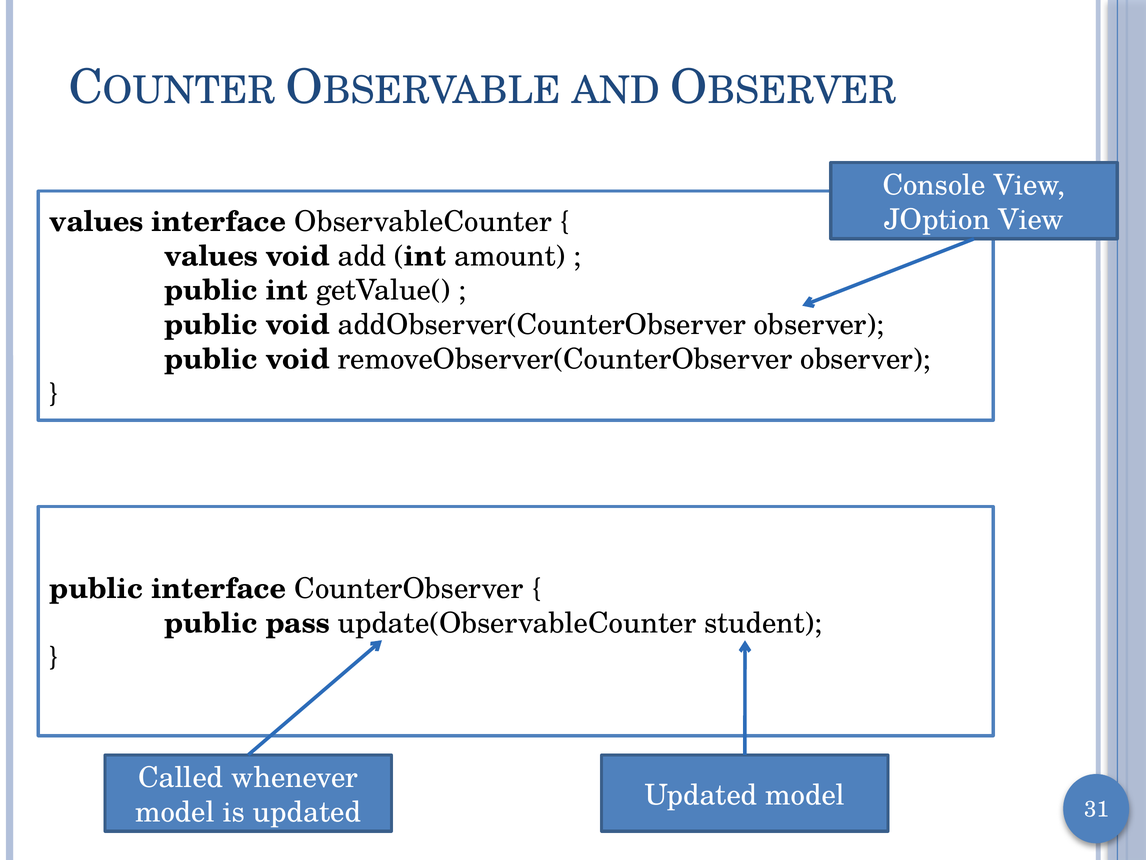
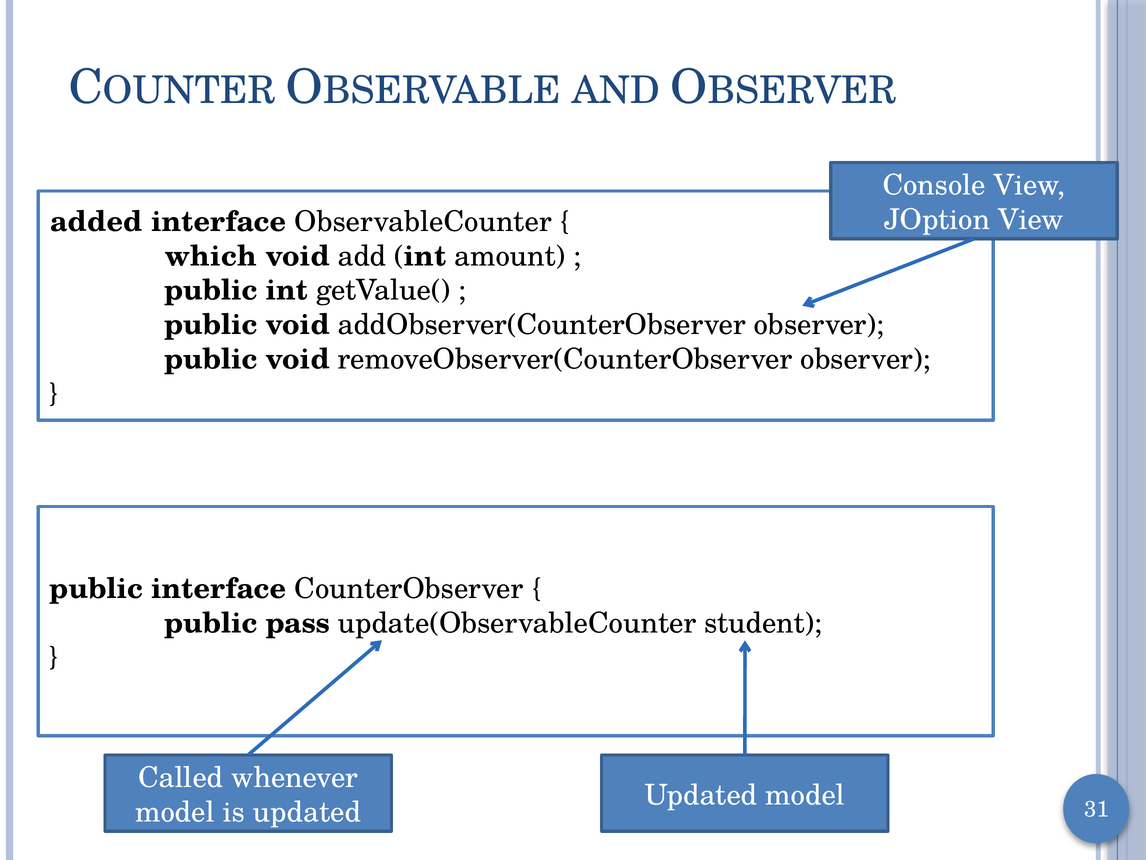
values at (97, 222): values -> added
values at (211, 256): values -> which
